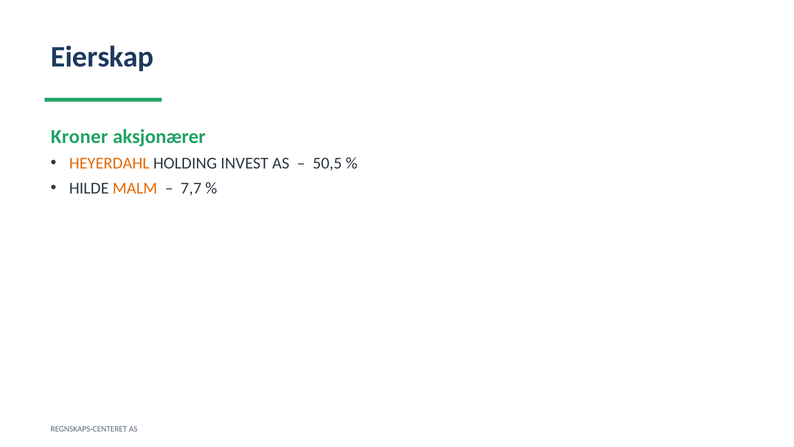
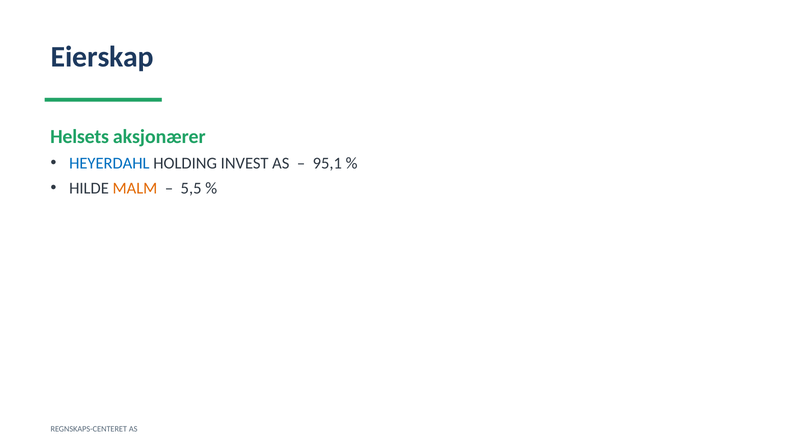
Kroner: Kroner -> Helsets
HEYERDAHL colour: orange -> blue
50,5: 50,5 -> 95,1
7,7: 7,7 -> 5,5
